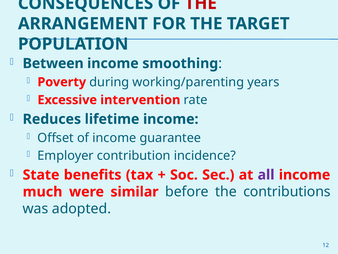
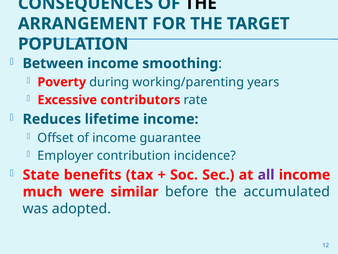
THE at (201, 3) colour: red -> black
intervention: intervention -> contributors
contributions: contributions -> accumulated
